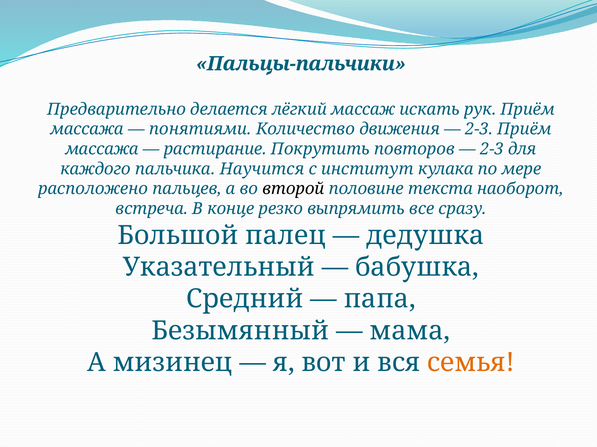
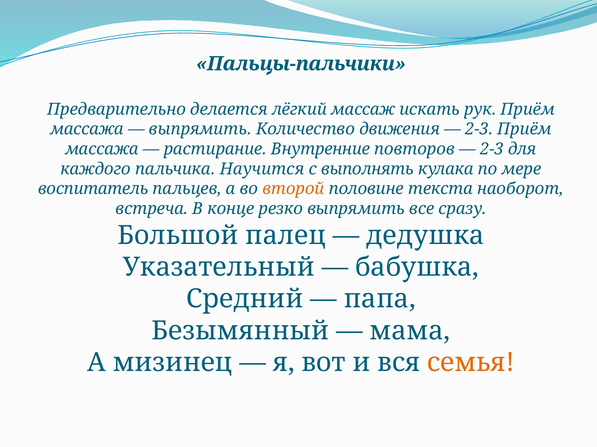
понятиями at (200, 129): понятиями -> выпрямить
Покрутить: Покрутить -> Внутренние
институт: институт -> выполнять
расположено: расположено -> воспитатель
второй colour: black -> orange
